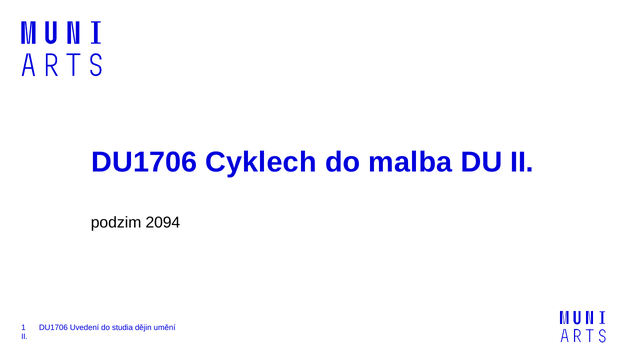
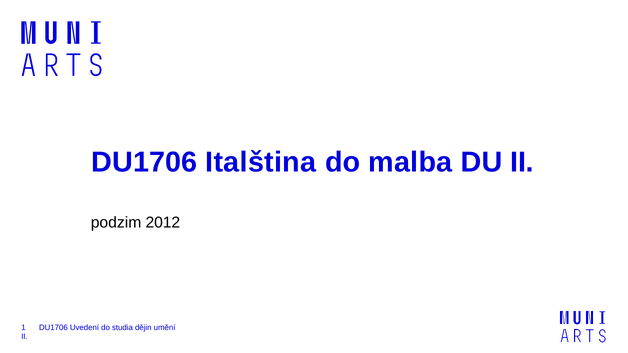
Cyklech: Cyklech -> Italština
2094: 2094 -> 2012
